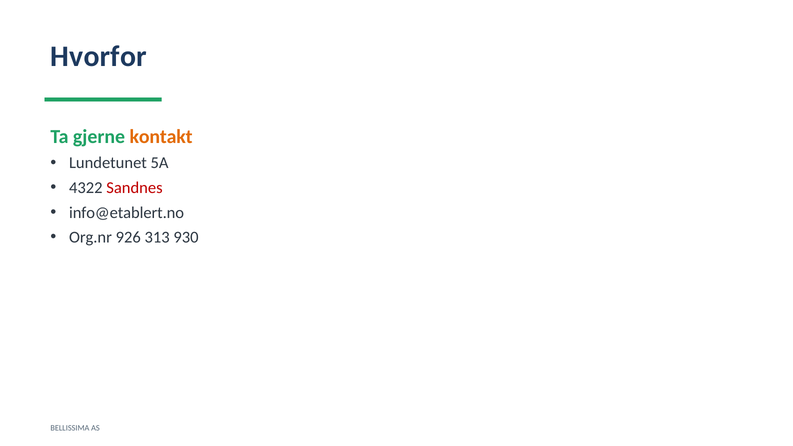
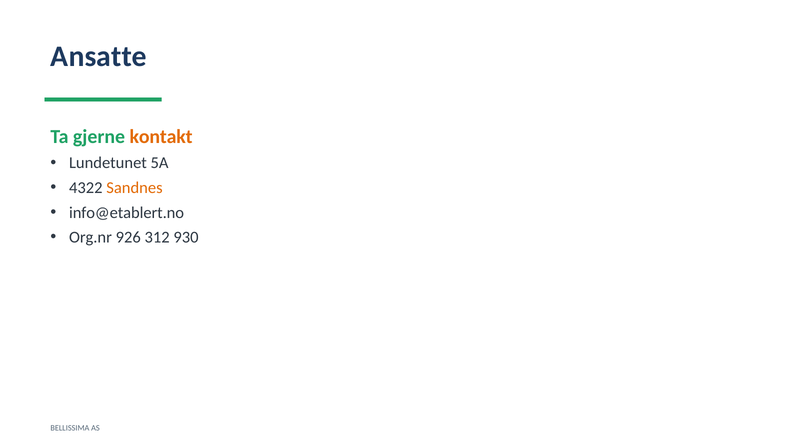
Hvorfor: Hvorfor -> Ansatte
Sandnes colour: red -> orange
313: 313 -> 312
